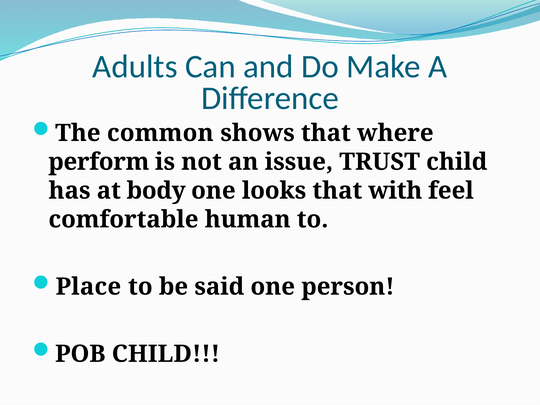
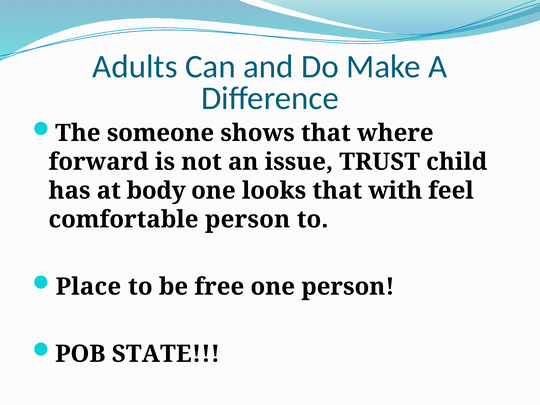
common: common -> someone
perform: perform -> forward
comfortable human: human -> person
said: said -> free
POB CHILD: CHILD -> STATE
